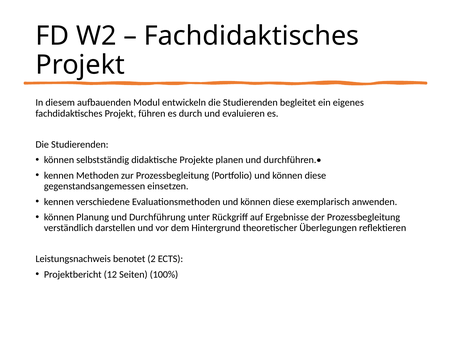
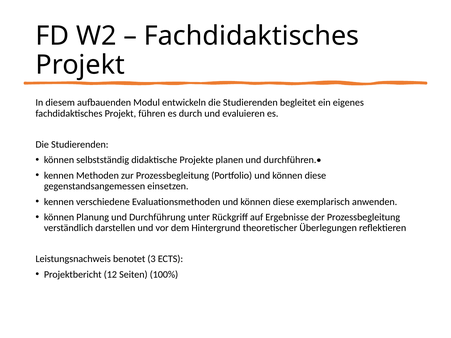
2: 2 -> 3
